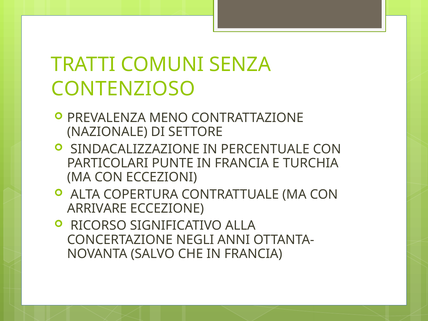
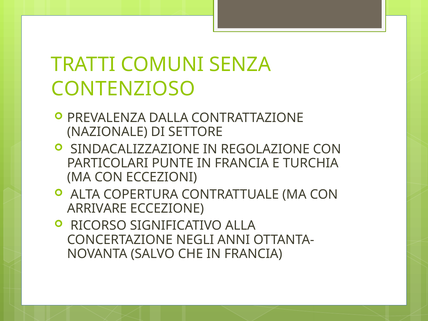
MENO: MENO -> DALLA
PERCENTUALE: PERCENTUALE -> REGOLAZIONE
